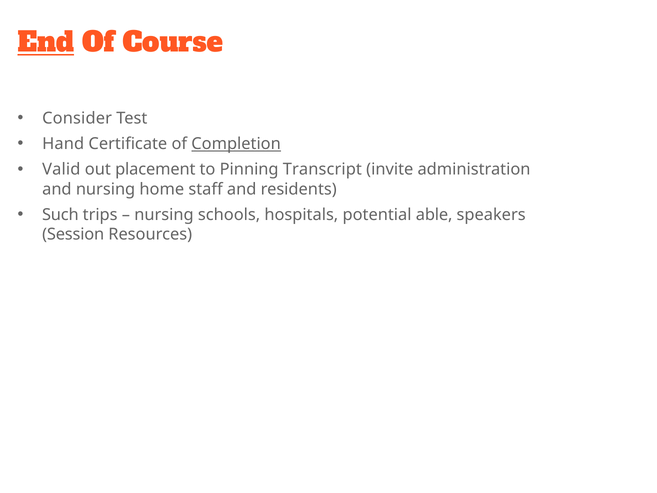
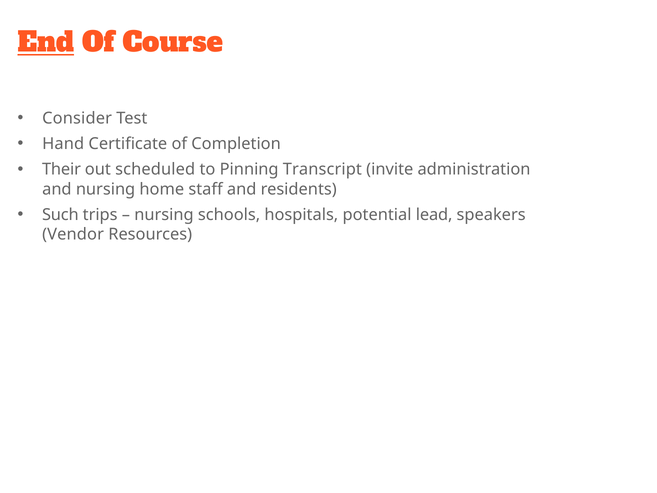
Completion underline: present -> none
Valid: Valid -> Their
placement: placement -> scheduled
able: able -> lead
Session: Session -> Vendor
